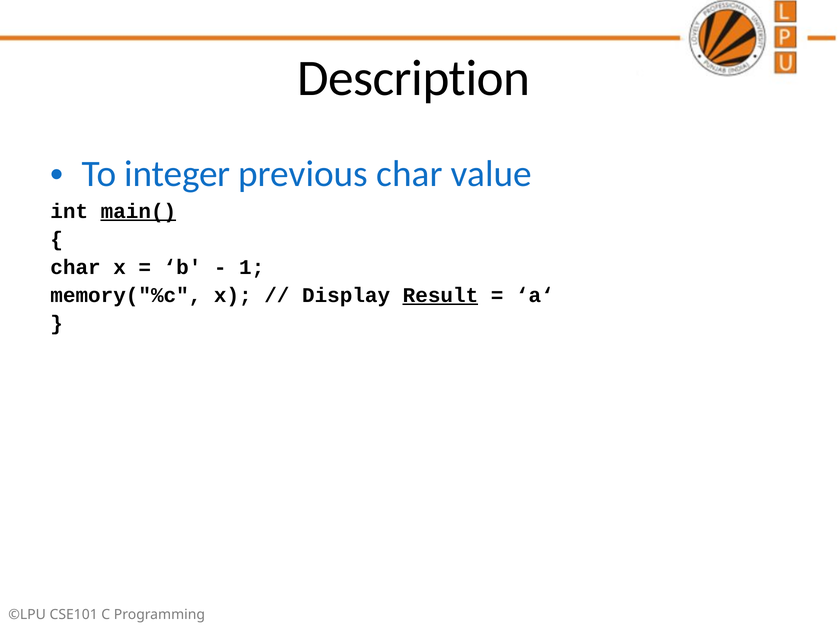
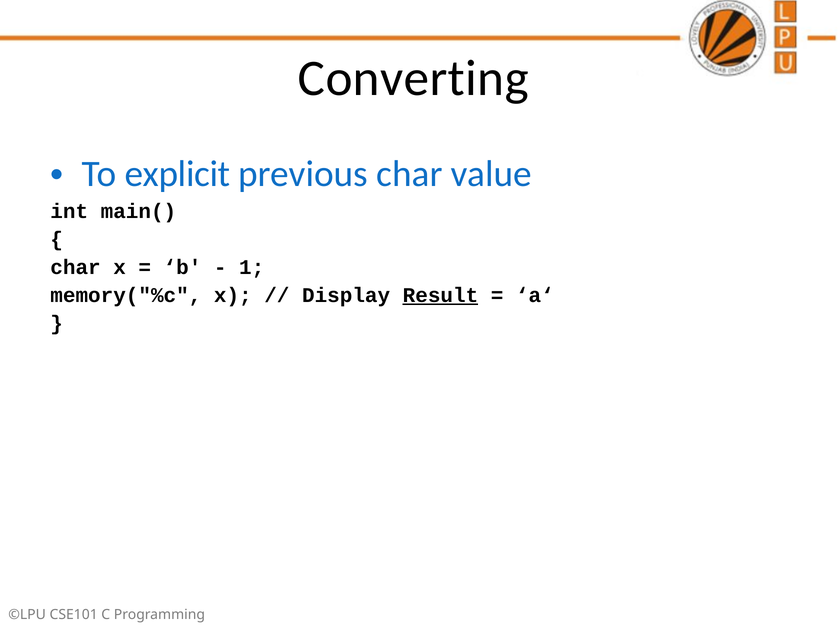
Description: Description -> Converting
integer: integer -> explicit
main( underline: present -> none
